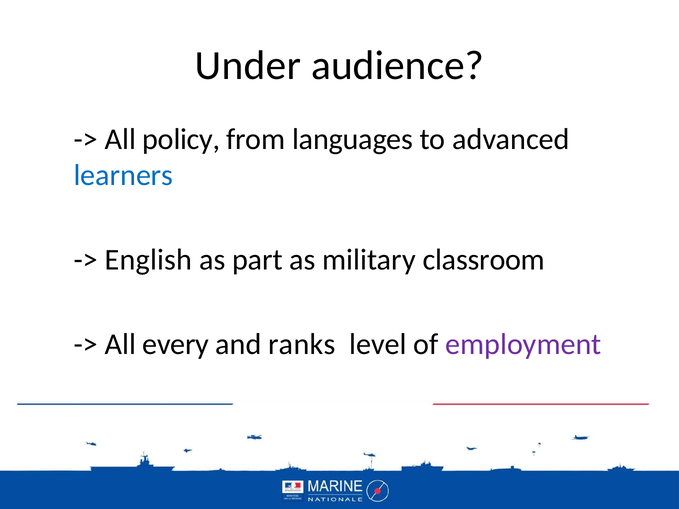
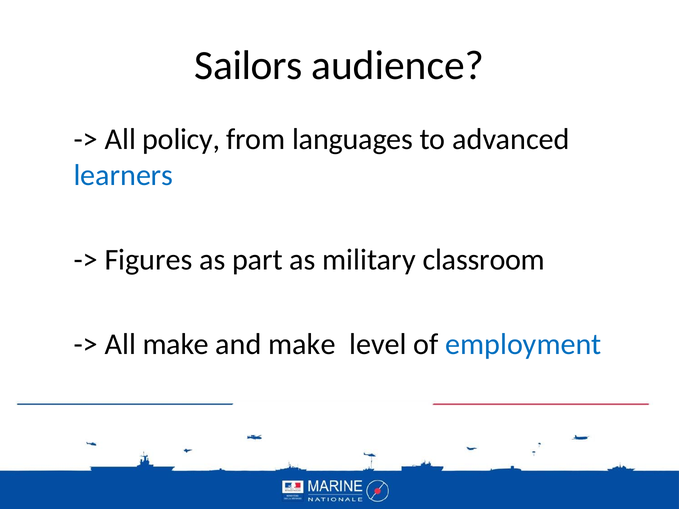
Under: Under -> Sailors
English: English -> Figures
All every: every -> make
and ranks: ranks -> make
employment colour: purple -> blue
